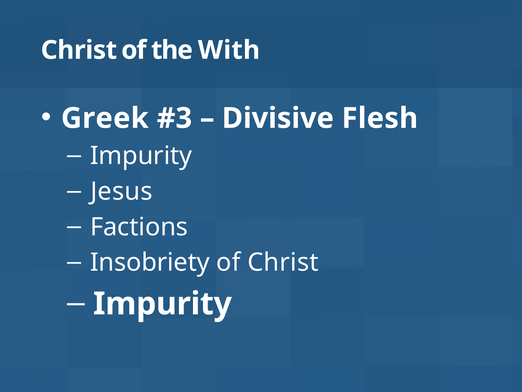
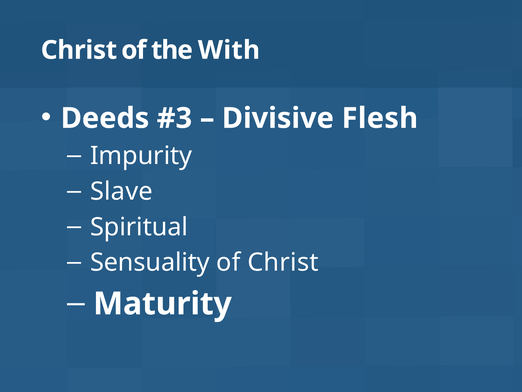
Greek: Greek -> Deeds
Jesus: Jesus -> Slave
Factions: Factions -> Spiritual
Insobriety: Insobriety -> Sensuality
Impurity at (162, 303): Impurity -> Maturity
